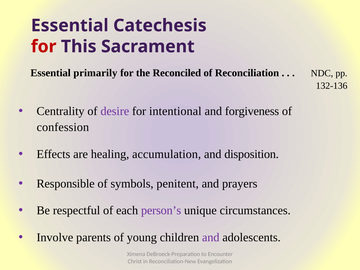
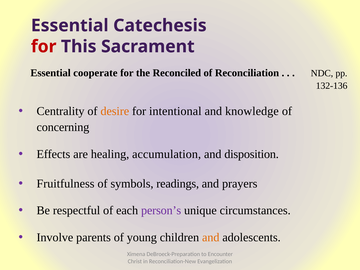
primarily: primarily -> cooperate
desire colour: purple -> orange
forgiveness: forgiveness -> knowledge
confession: confession -> concerning
Responsible: Responsible -> Fruitfulness
penitent: penitent -> readings
and at (211, 237) colour: purple -> orange
